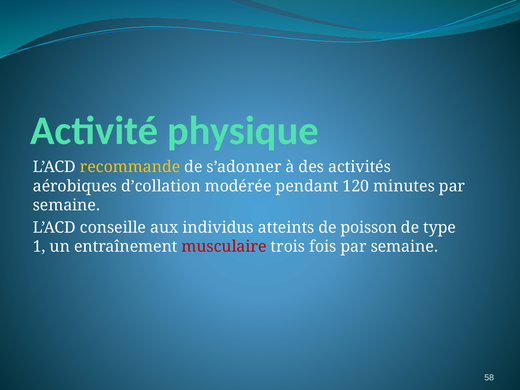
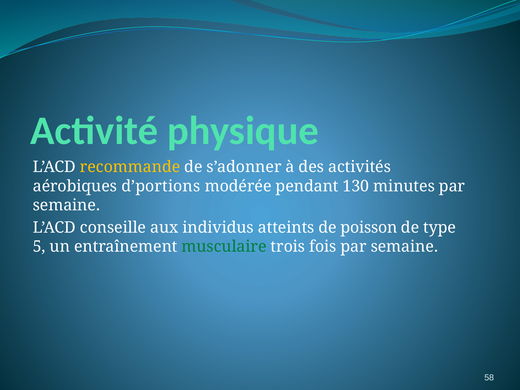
d’collation: d’collation -> d’portions
120: 120 -> 130
1: 1 -> 5
musculaire colour: red -> green
